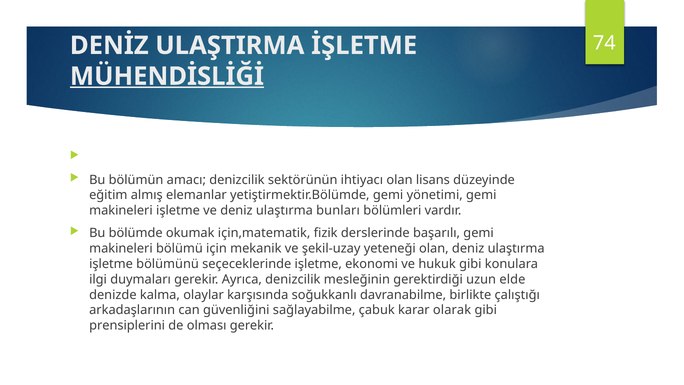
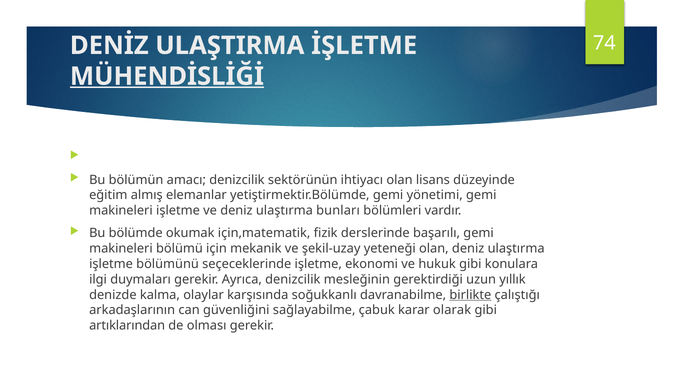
elde: elde -> yıllık
birlikte underline: none -> present
prensiplerini: prensiplerini -> artıklarından
